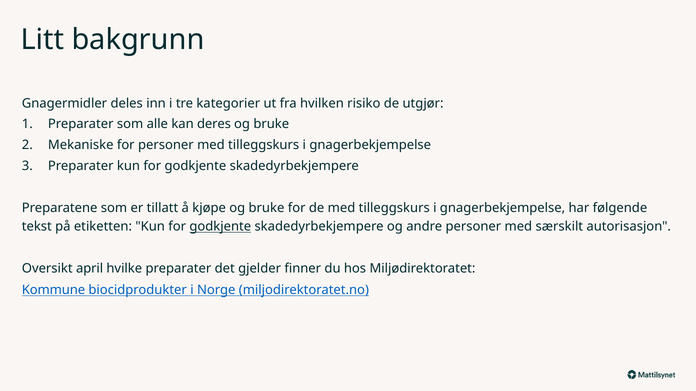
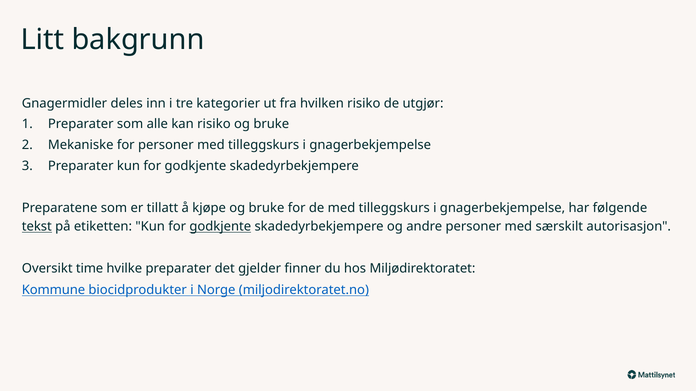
kan deres: deres -> risiko
tekst underline: none -> present
april: april -> time
